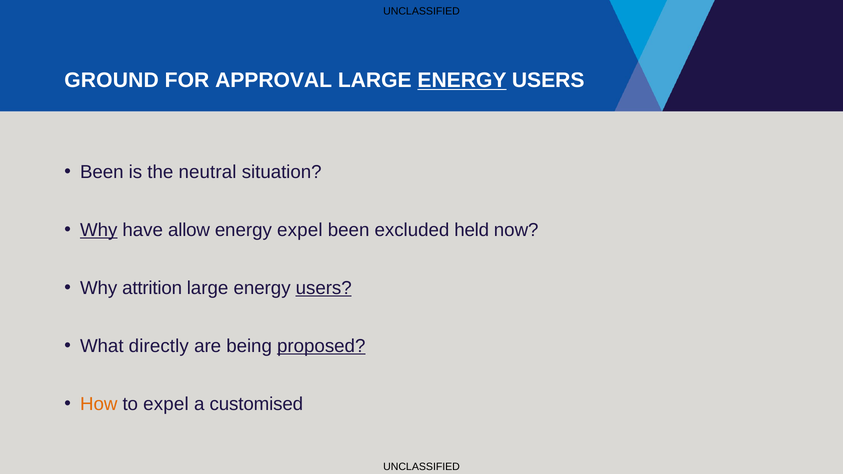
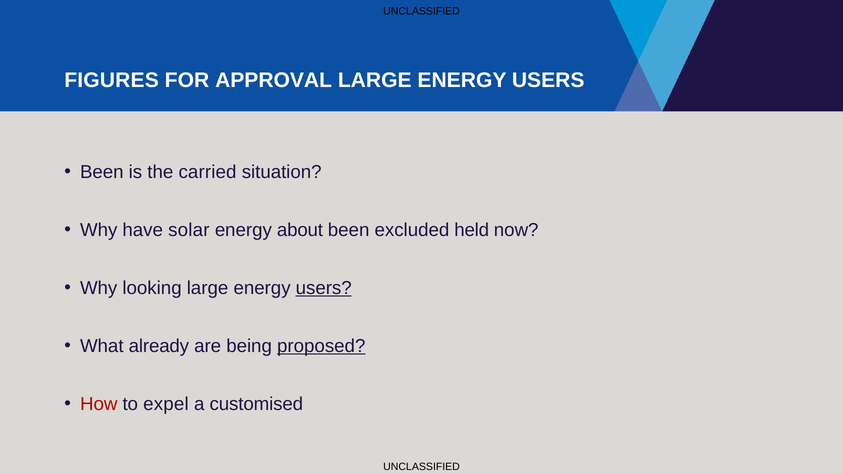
GROUND: GROUND -> FIGURES
ENERGY at (462, 80) underline: present -> none
neutral: neutral -> carried
Why at (99, 230) underline: present -> none
allow: allow -> solar
energy expel: expel -> about
attrition: attrition -> looking
directly: directly -> already
How colour: orange -> red
